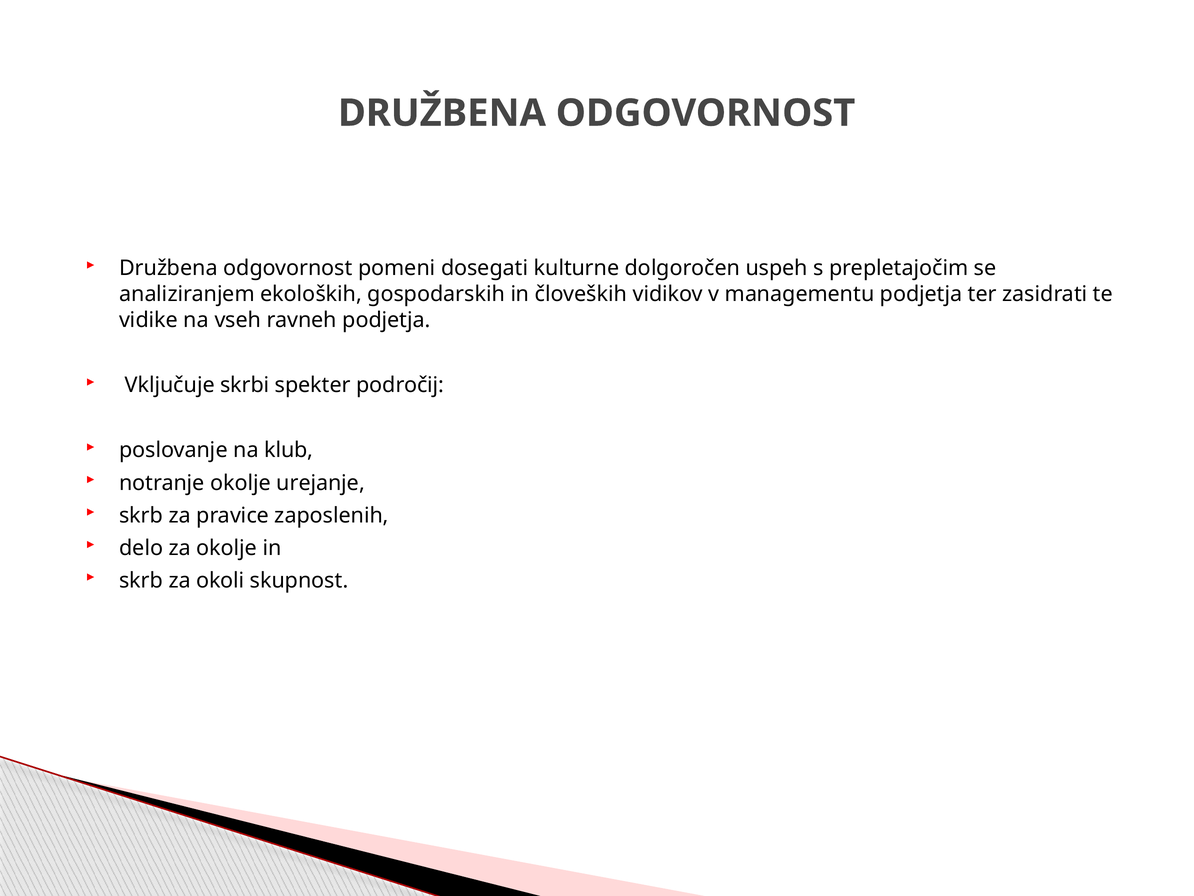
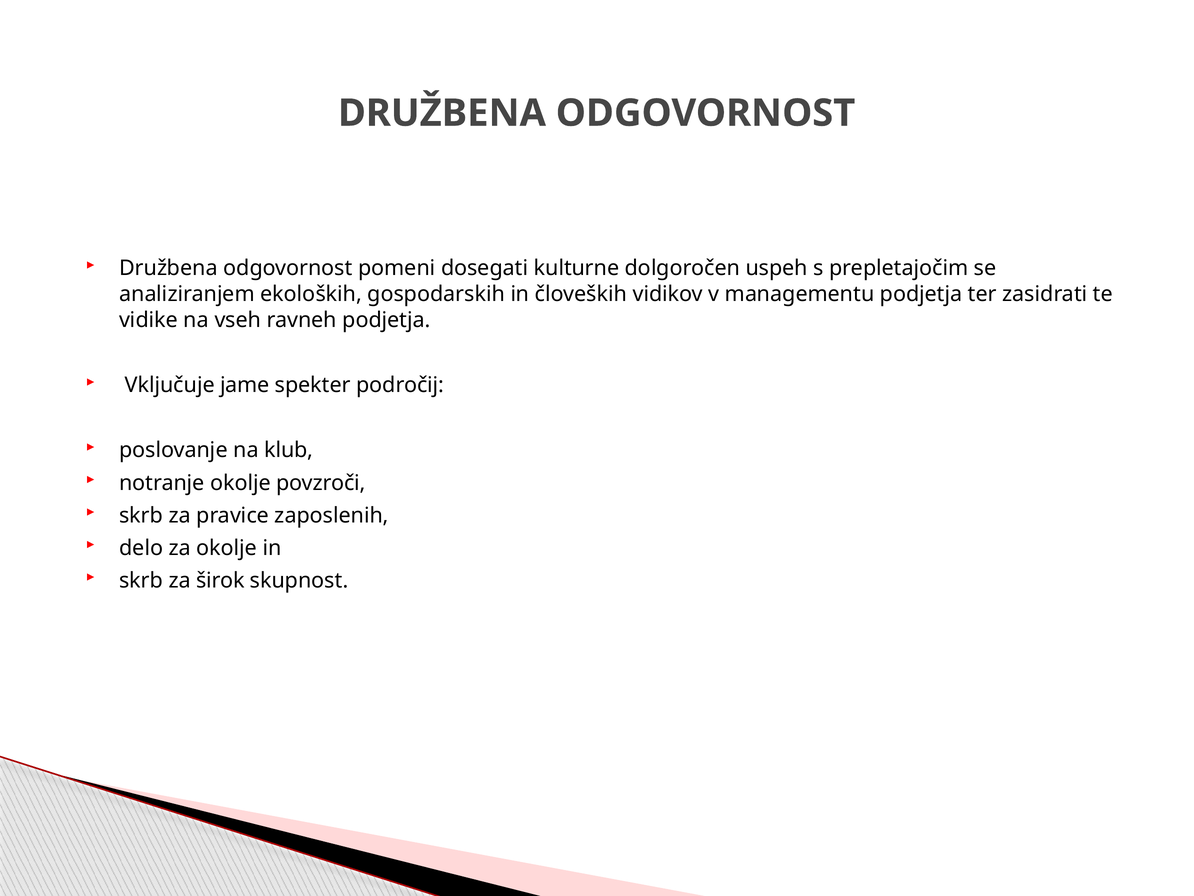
skrbi: skrbi -> jame
urejanje: urejanje -> povzroči
okoli: okoli -> širok
